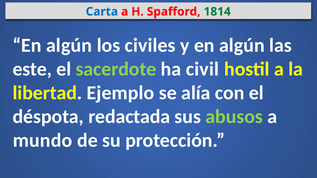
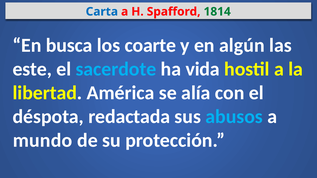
algún at (69, 45): algún -> busca
civiles: civiles -> coarte
sacerdote colour: light green -> light blue
civil: civil -> vida
Ejemplo: Ejemplo -> América
abusos colour: light green -> light blue
